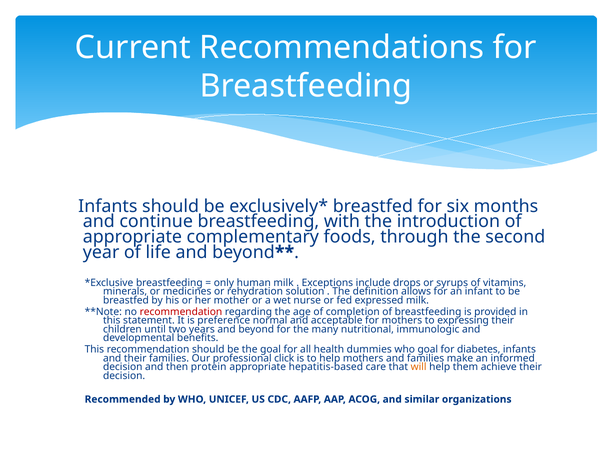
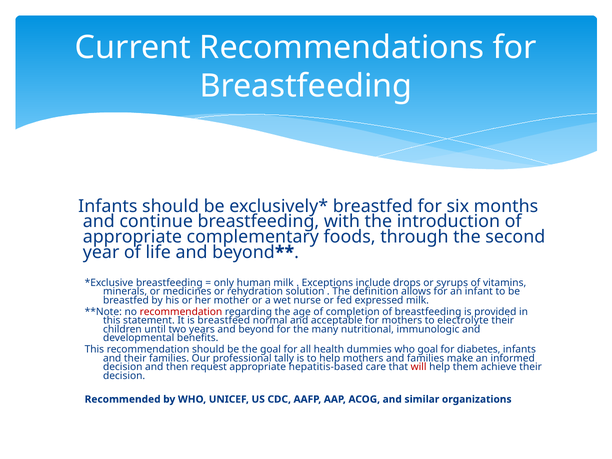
preference: preference -> breastfeed
expressing: expressing -> electrolyte
click: click -> tally
protein: protein -> request
will colour: orange -> red
